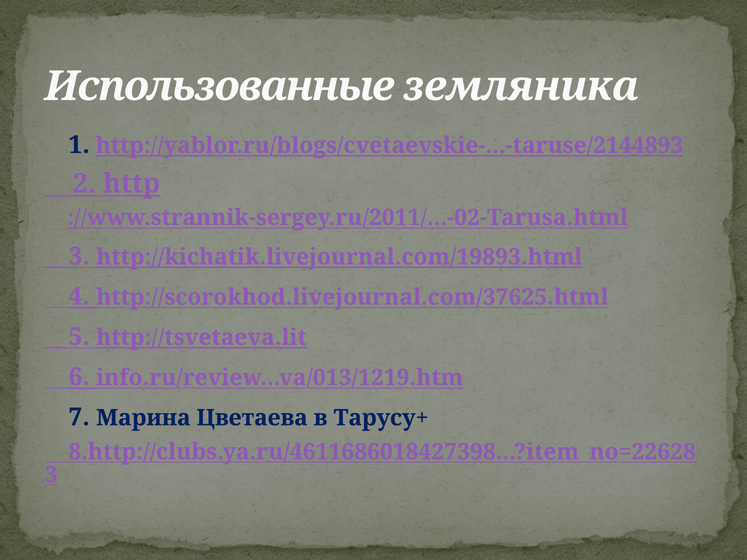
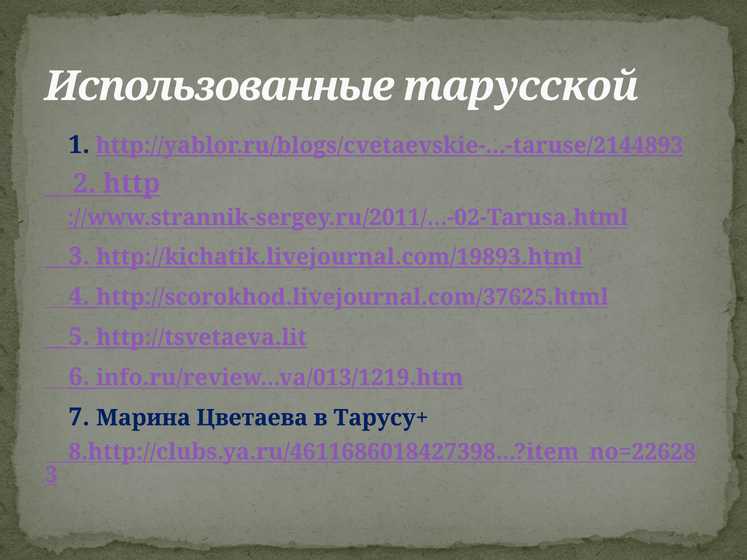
земляника: земляника -> тарусской
